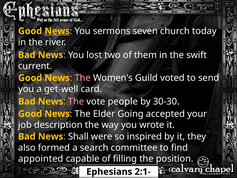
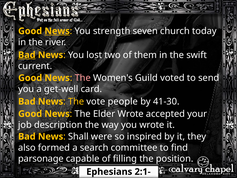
sermons: sermons -> strength
Bad at (27, 55) underline: none -> present
The at (76, 101) colour: pink -> yellow
30-30: 30-30 -> 41-30
Elder Going: Going -> Wrote
appointed: appointed -> parsonage
